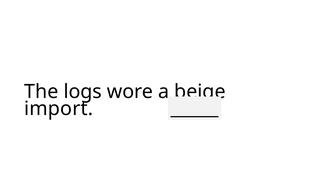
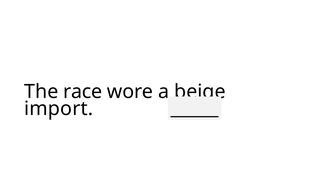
logs: logs -> race
